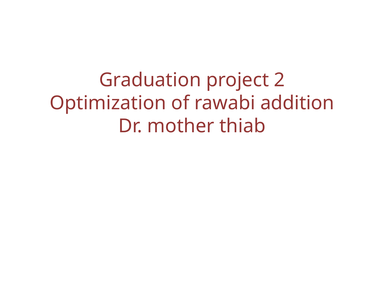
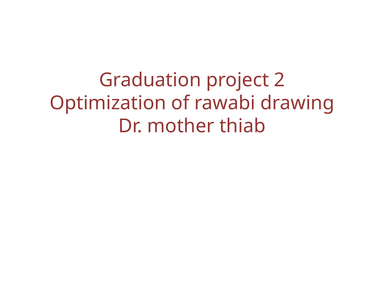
addition: addition -> drawing
